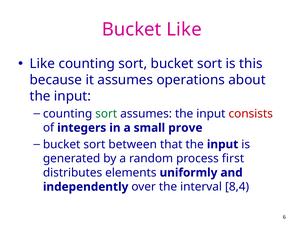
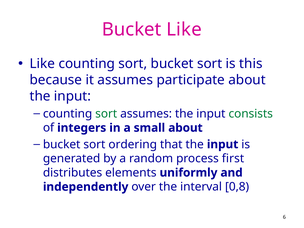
operations: operations -> participate
consists colour: red -> green
small prove: prove -> about
between: between -> ordering
8,4: 8,4 -> 0,8
